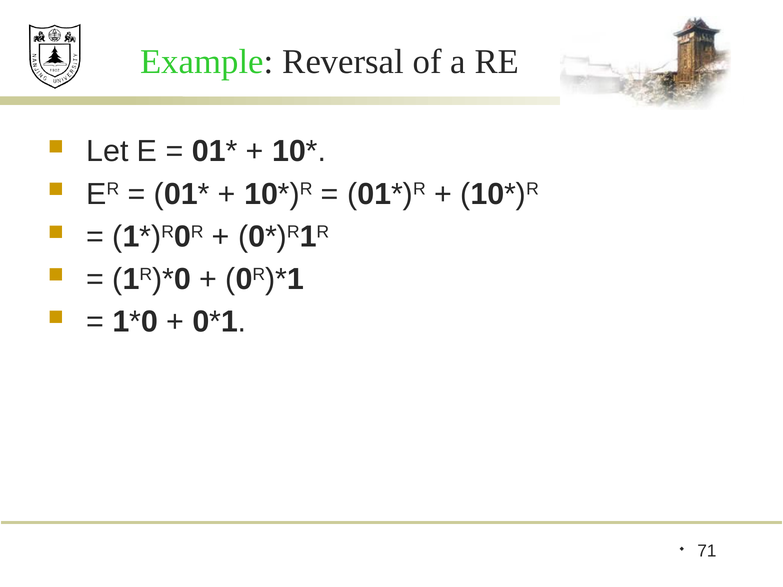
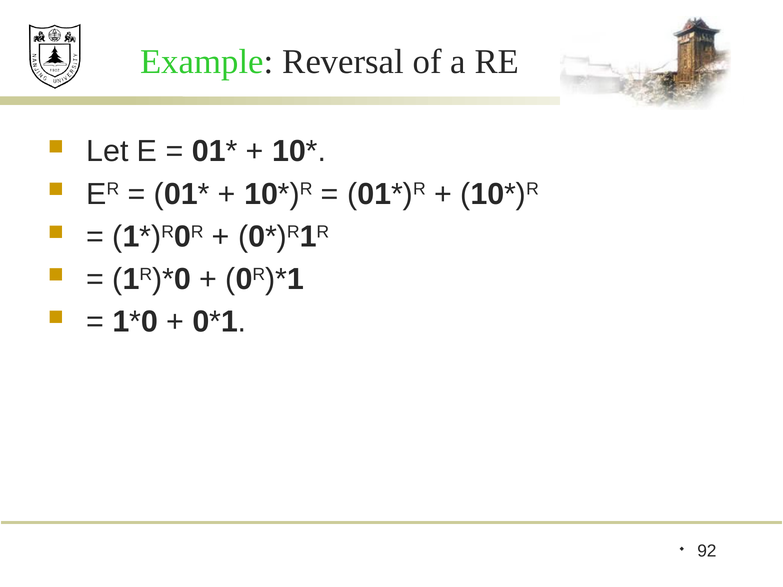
71: 71 -> 92
